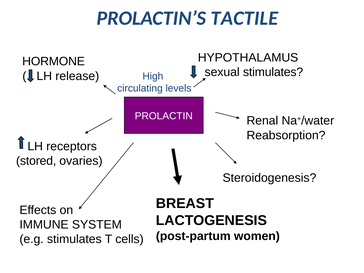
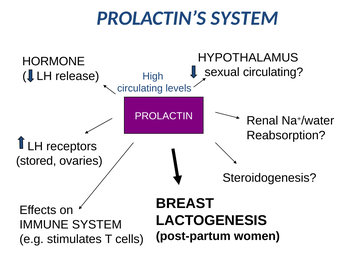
PROLACTIN’S TACTILE: TACTILE -> SYSTEM
sexual stimulates: stimulates -> circulating
